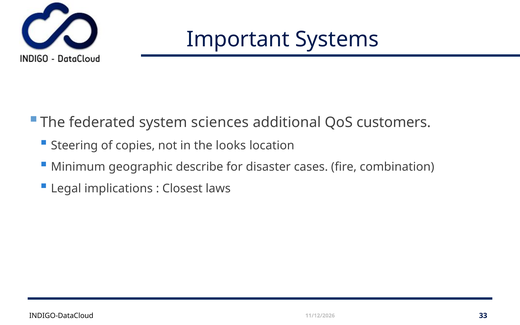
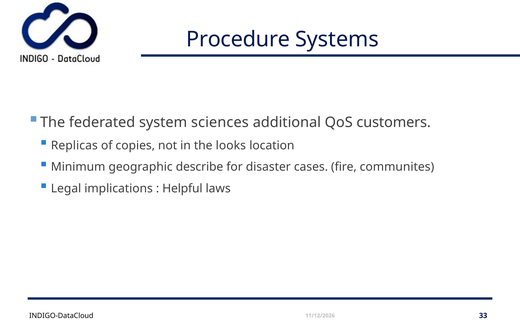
Important: Important -> Procedure
Steering: Steering -> Replicas
combination: combination -> communites
Closest: Closest -> Helpful
